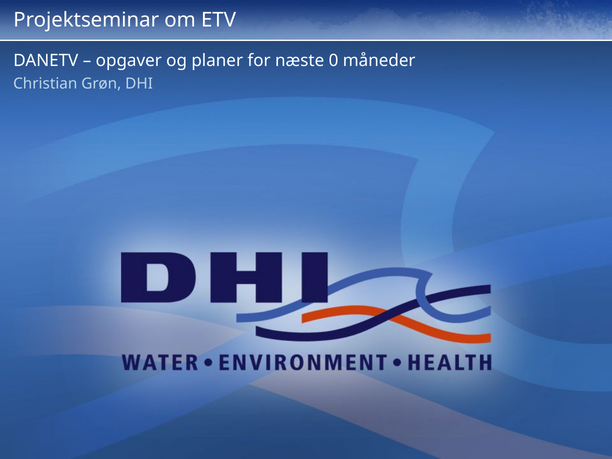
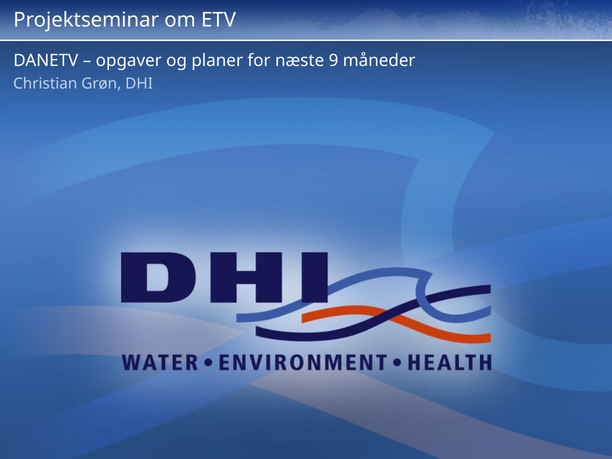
0: 0 -> 9
